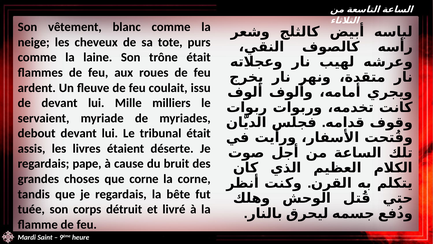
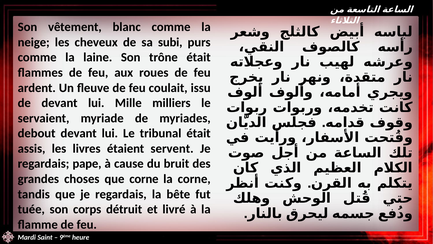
tote: tote -> subi
déserte: déserte -> servent
